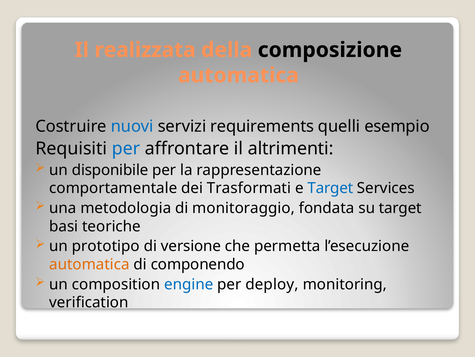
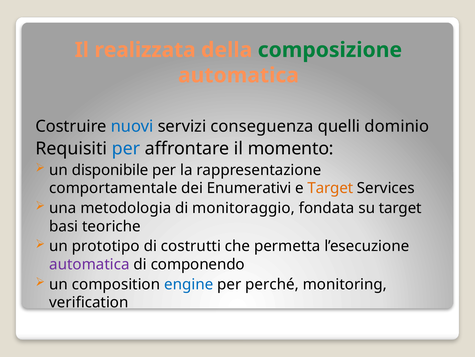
composizione colour: black -> green
requirements: requirements -> conseguenza
esempio: esempio -> dominio
altrimenti: altrimenti -> momento
Trasformati: Trasformati -> Enumerativi
Target at (330, 188) colour: blue -> orange
versione: versione -> costrutti
automatica at (89, 264) colour: orange -> purple
deploy: deploy -> perché
